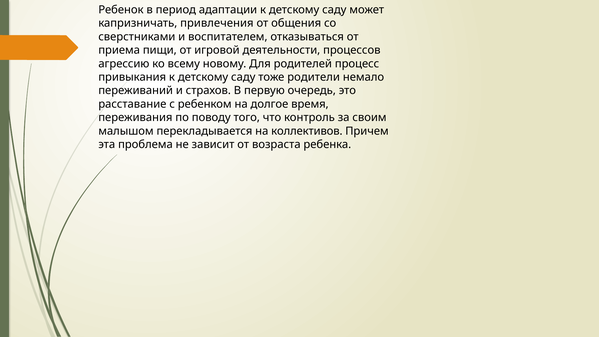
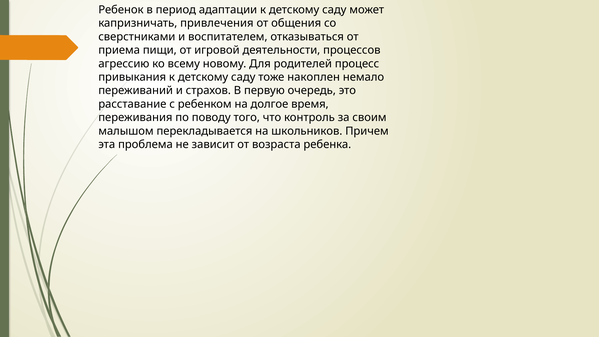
родители: родители -> накоплен
коллективов: коллективов -> школьников
